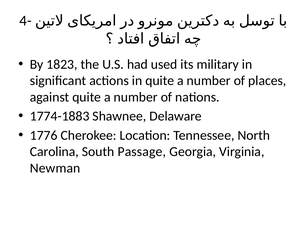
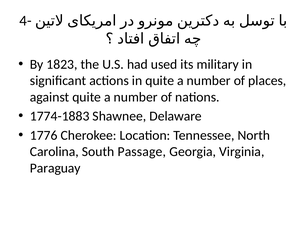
Newman: Newman -> Paraguay
